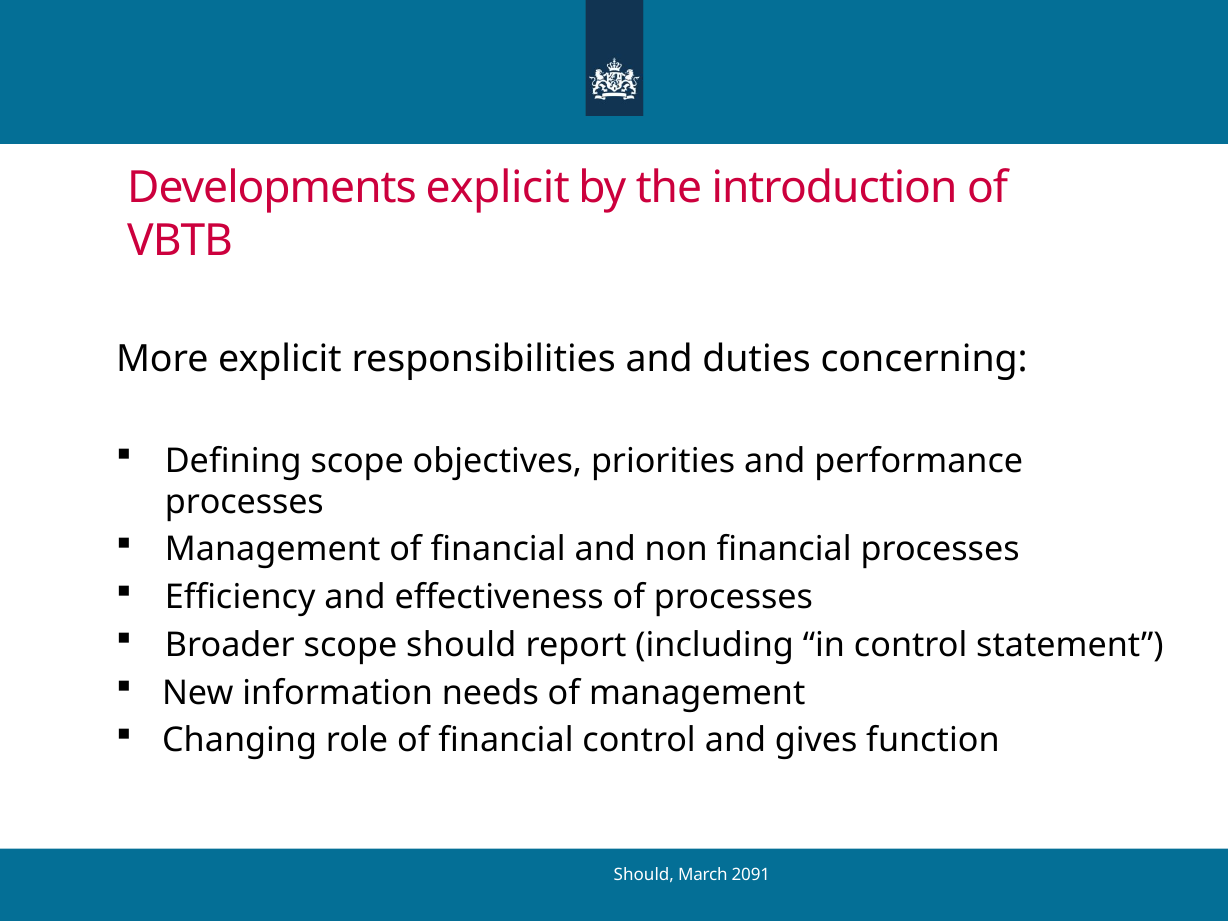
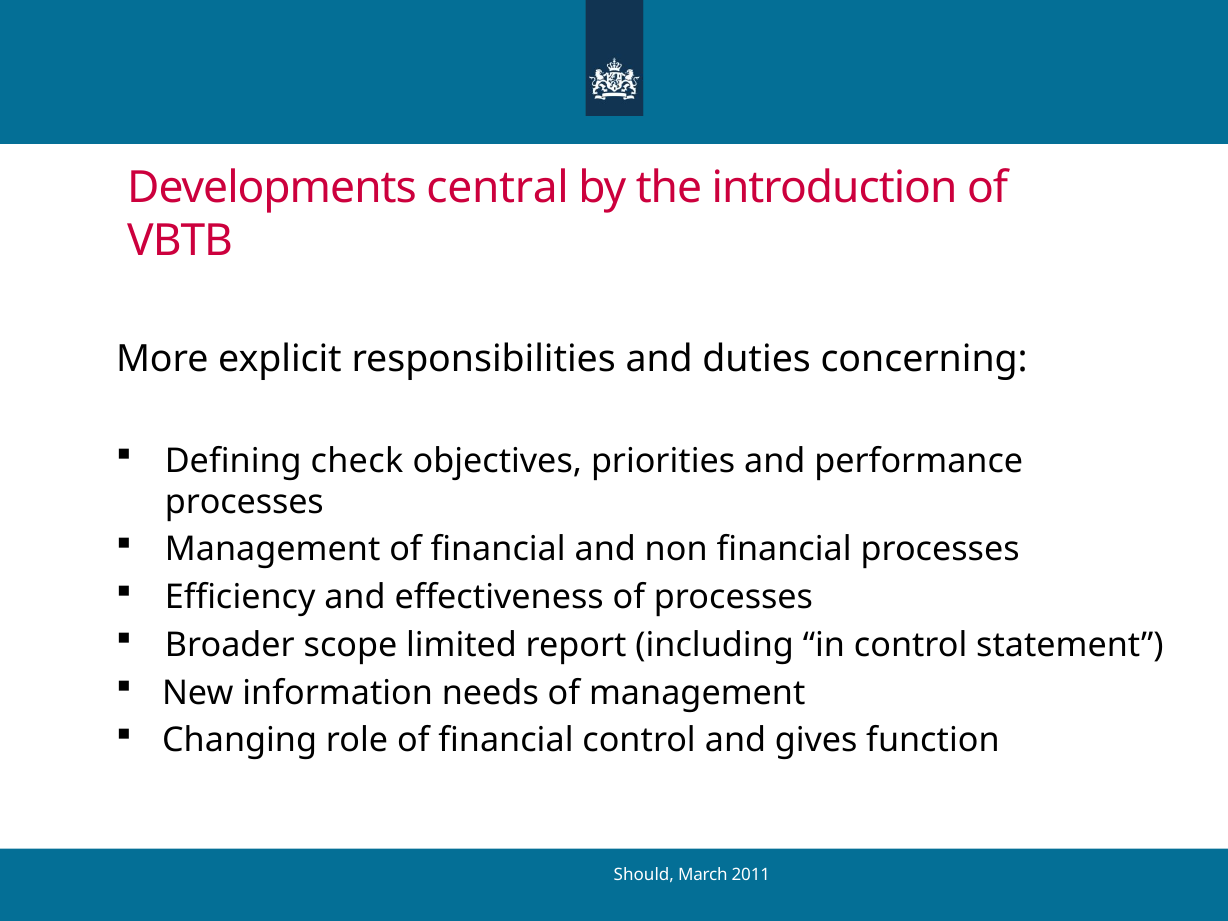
Developments explicit: explicit -> central
Defining scope: scope -> check
scope should: should -> limited
2091: 2091 -> 2011
